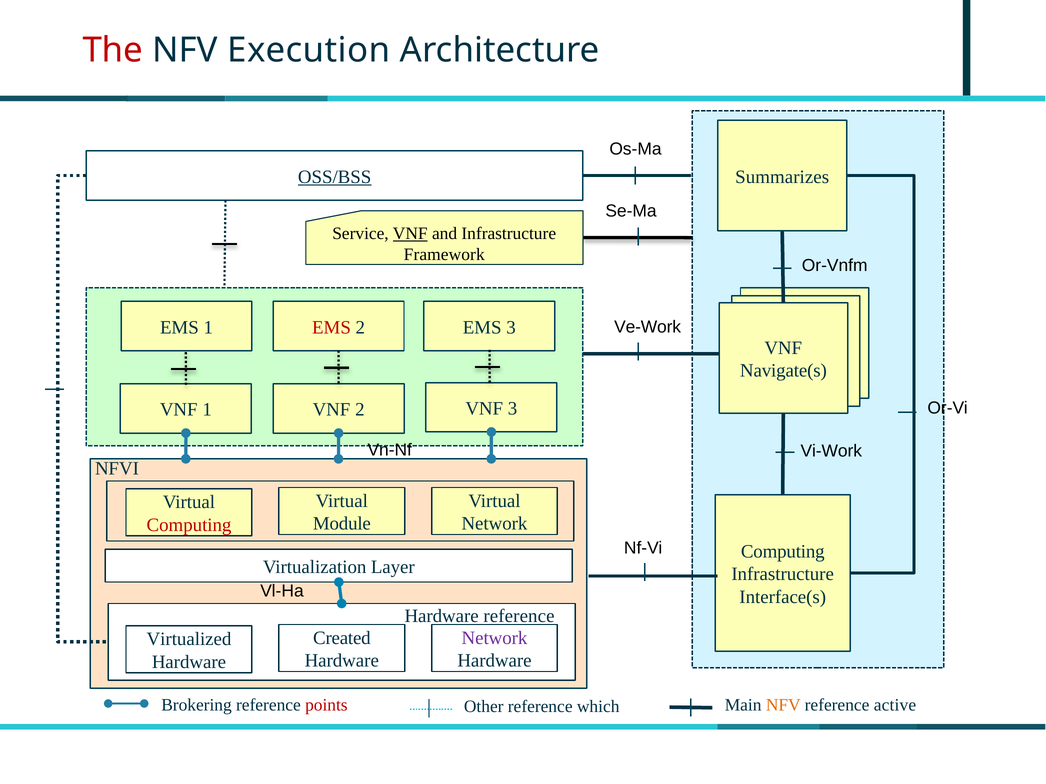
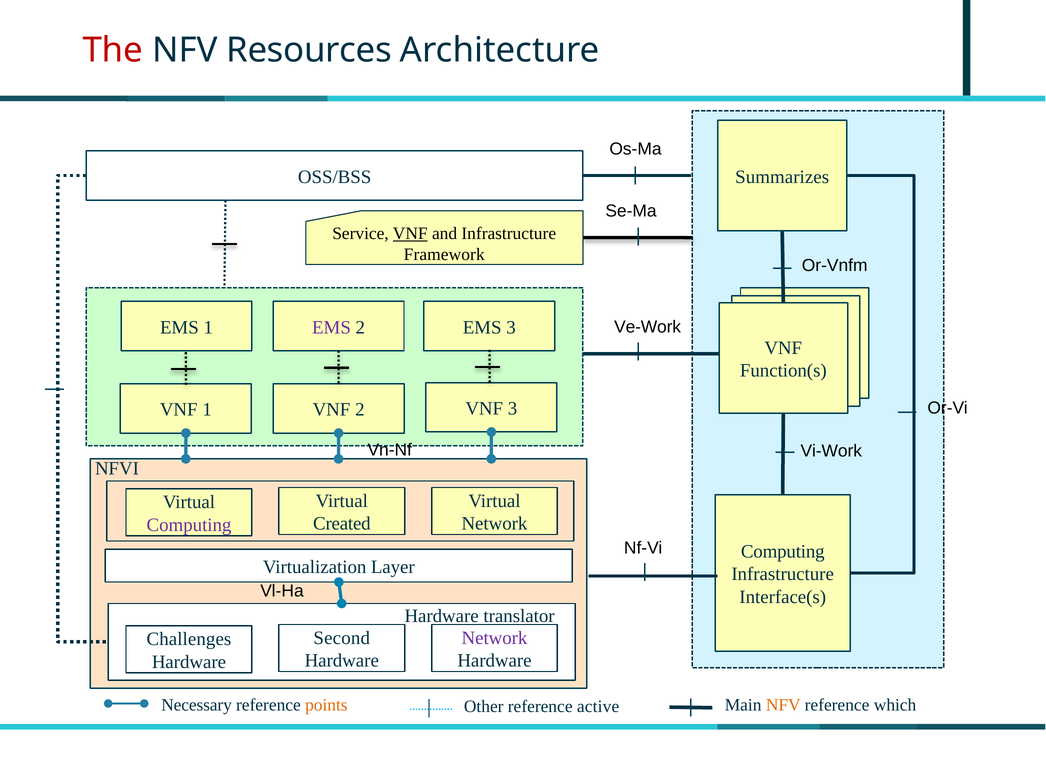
Execution: Execution -> Resources
OSS/BSS underline: present -> none
EMS at (332, 328) colour: red -> purple
Navigate(s: Navigate(s -> Function(s
Module: Module -> Created
Computing at (189, 525) colour: red -> purple
Hardware reference: reference -> translator
Created: Created -> Second
Virtualized: Virtualized -> Challenges
Brokering: Brokering -> Necessary
points colour: red -> orange
active: active -> which
which: which -> active
